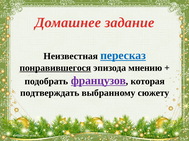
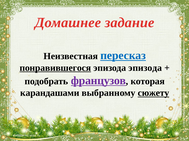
эпизода мнению: мнению -> эпизода
подтверждать: подтверждать -> карандашами
сюжету underline: none -> present
